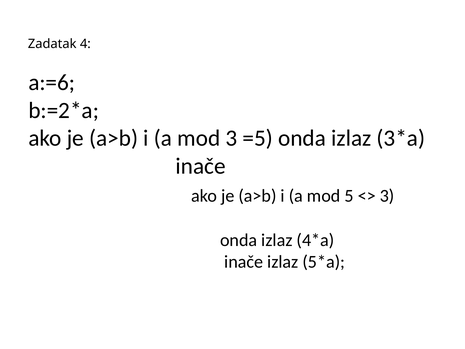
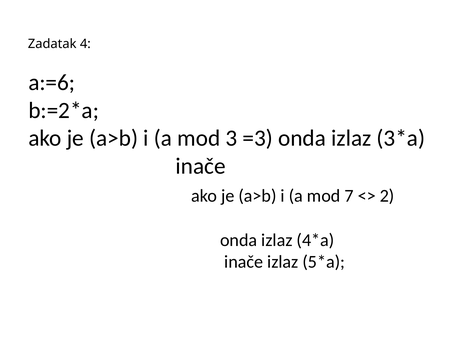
=5: =5 -> =3
5: 5 -> 7
3 at (387, 196): 3 -> 2
